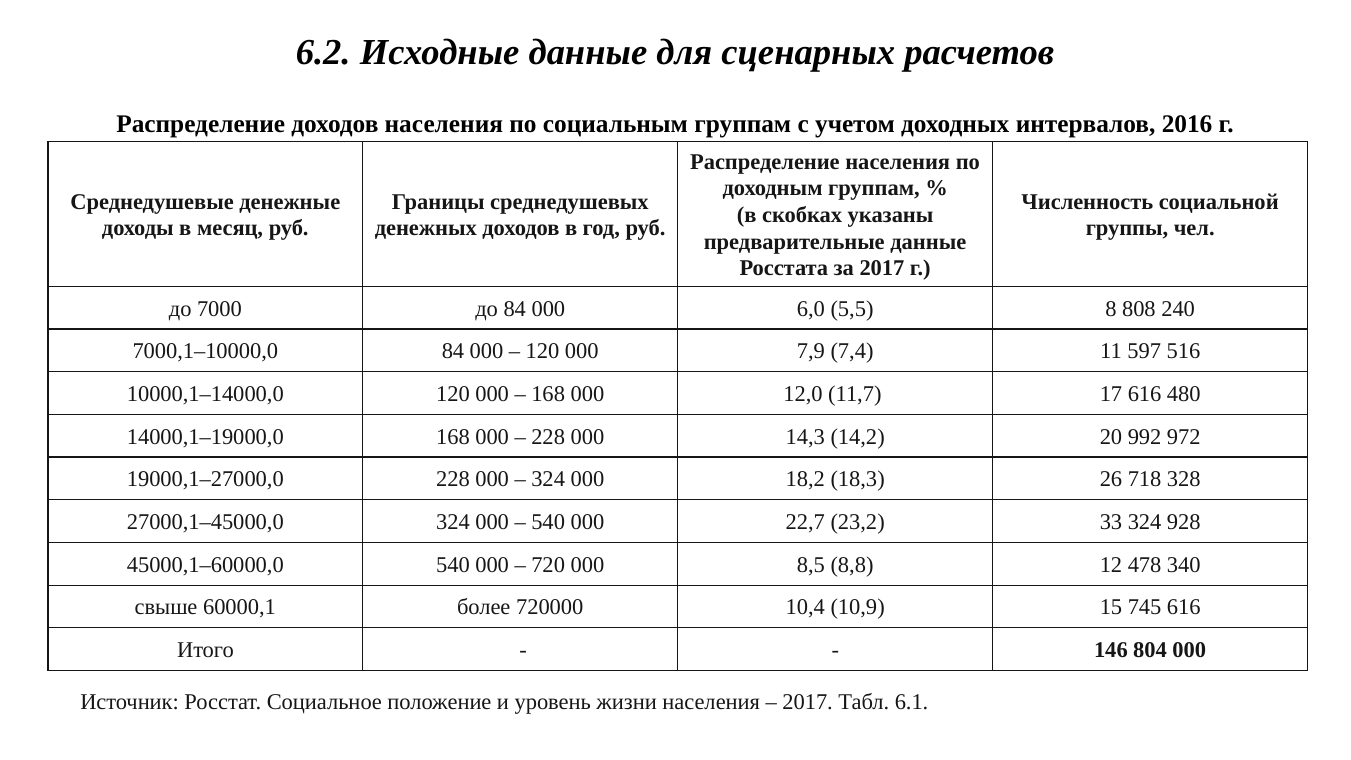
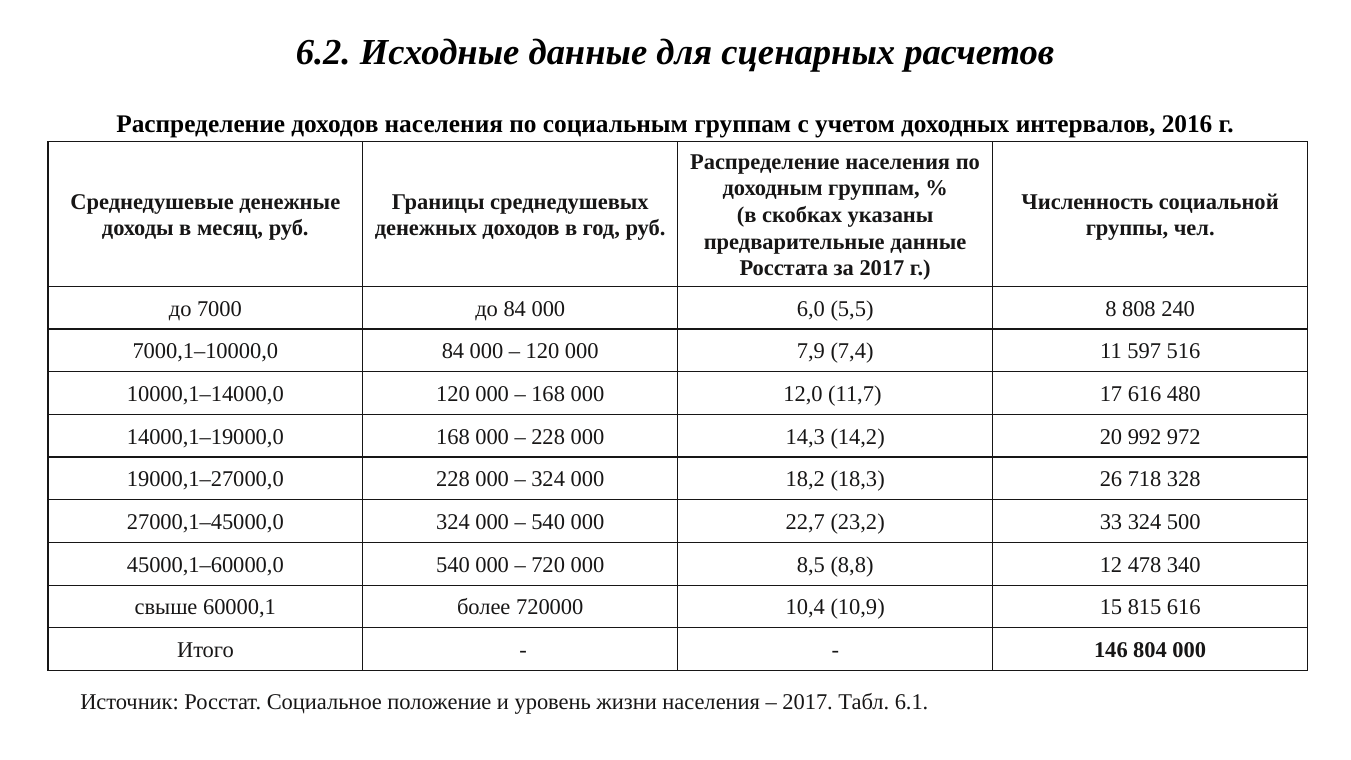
928: 928 -> 500
745: 745 -> 815
